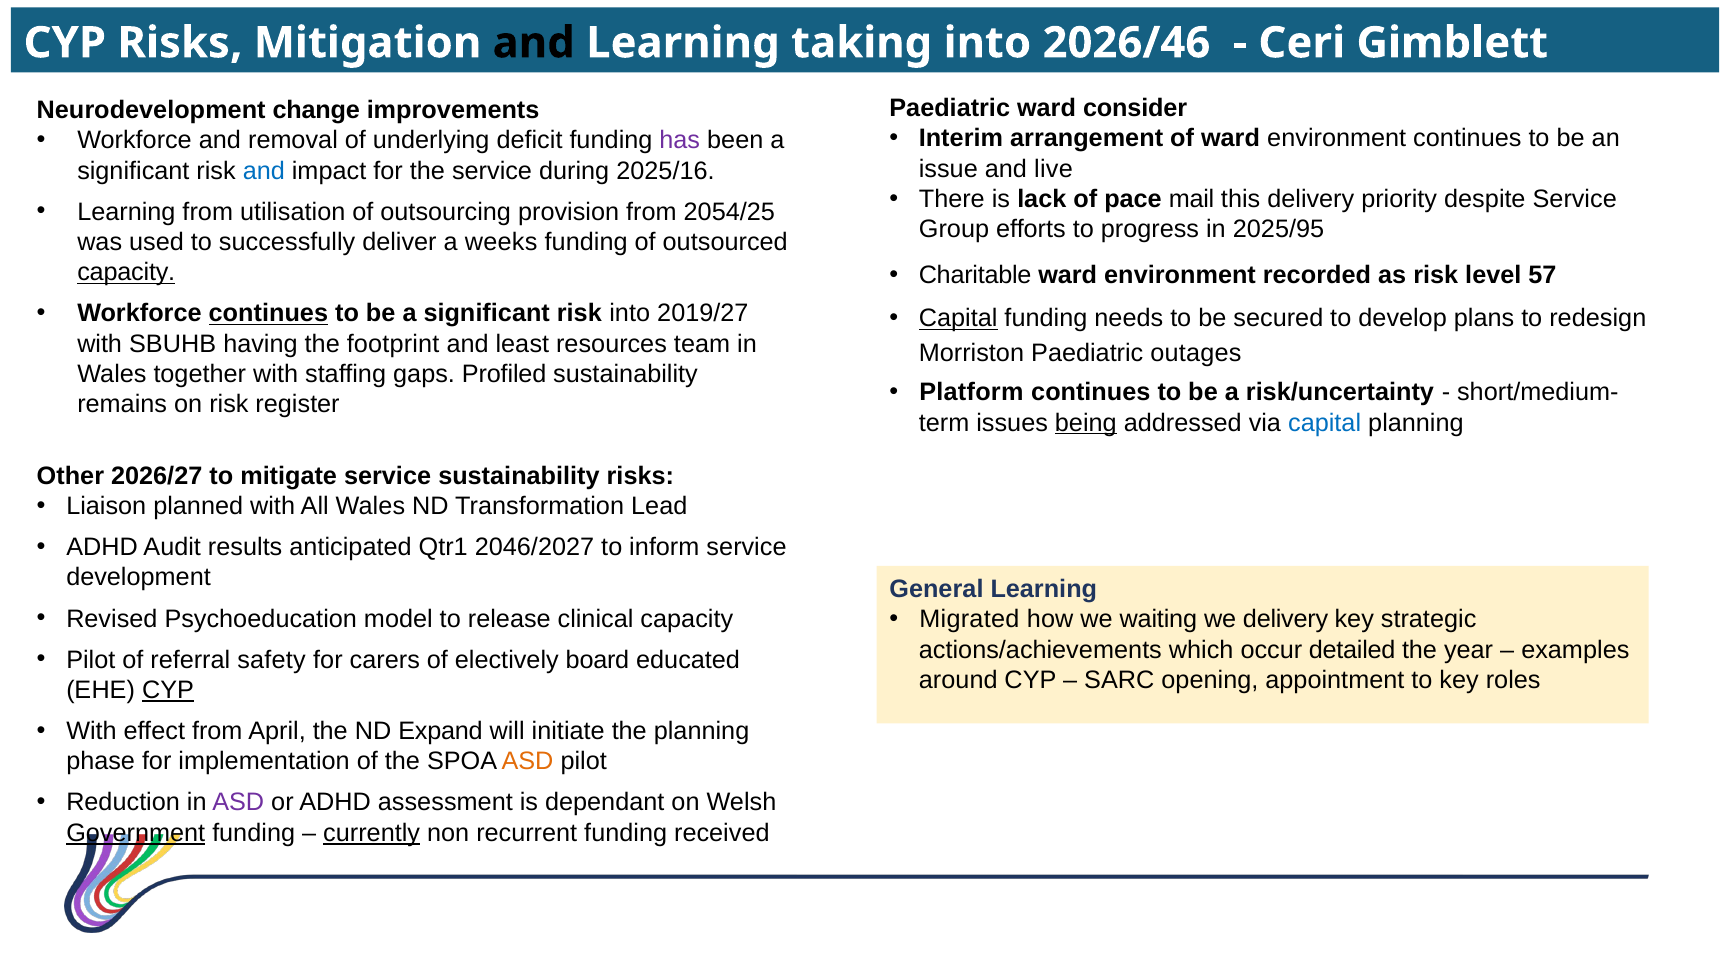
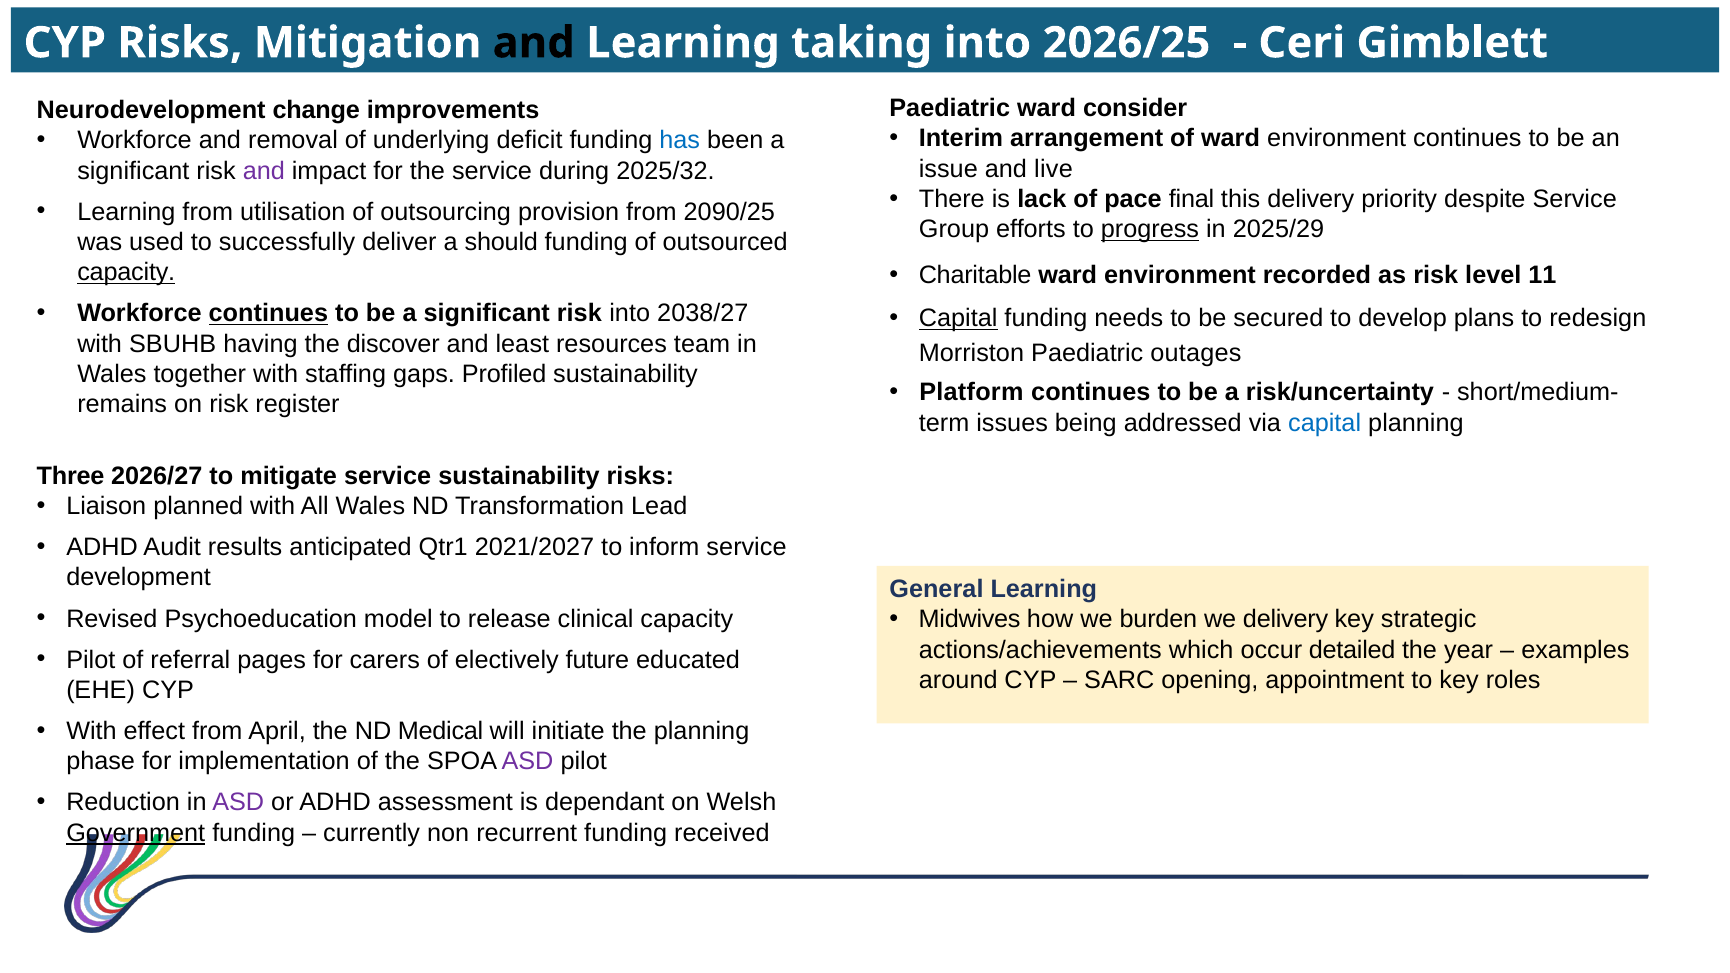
2026/46: 2026/46 -> 2026/25
has colour: purple -> blue
and at (264, 171) colour: blue -> purple
2025/16: 2025/16 -> 2025/32
mail: mail -> final
2054/25: 2054/25 -> 2090/25
progress underline: none -> present
2025/95: 2025/95 -> 2025/29
weeks: weeks -> should
57: 57 -> 11
2019/27: 2019/27 -> 2038/27
footprint: footprint -> discover
being underline: present -> none
Other: Other -> Three
2046/2027: 2046/2027 -> 2021/2027
Migrated: Migrated -> Midwives
waiting: waiting -> burden
safety: safety -> pages
board: board -> future
CYP at (168, 690) underline: present -> none
Expand: Expand -> Medical
ASD at (527, 762) colour: orange -> purple
currently underline: present -> none
